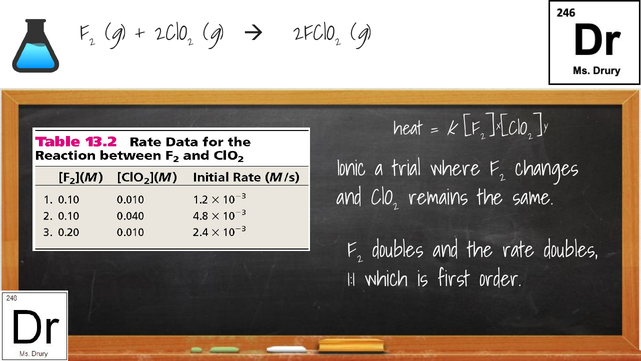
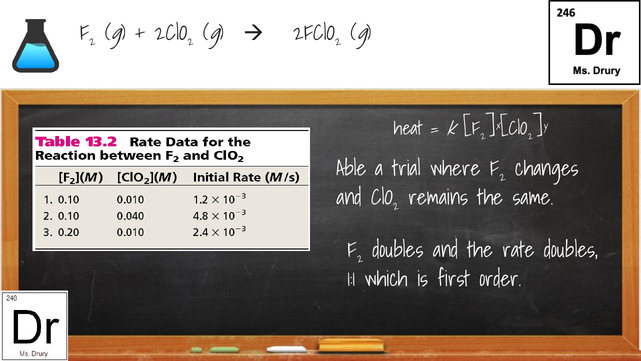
Ionic: Ionic -> Able
